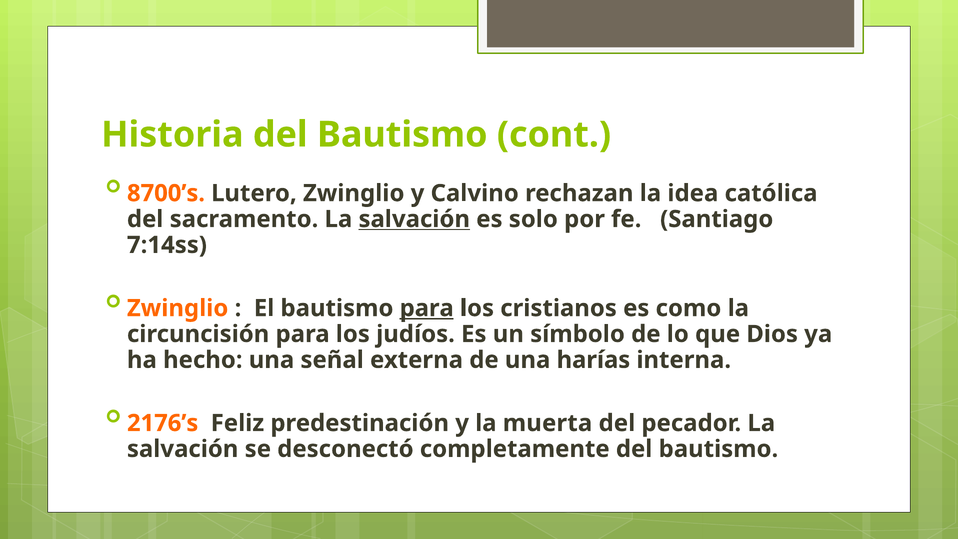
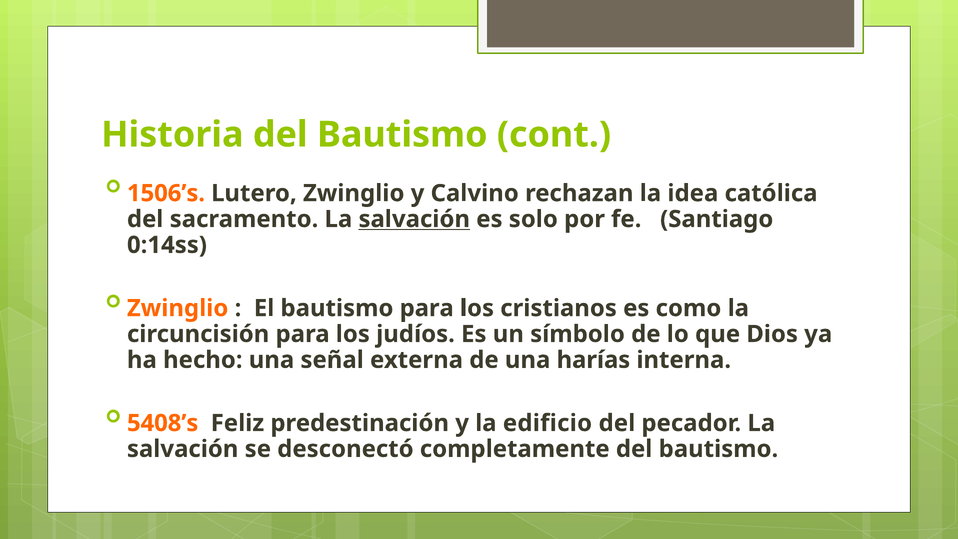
8700’s: 8700’s -> 1506’s
7:14ss: 7:14ss -> 0:14ss
para at (427, 308) underline: present -> none
2176’s: 2176’s -> 5408’s
muerta: muerta -> edificio
